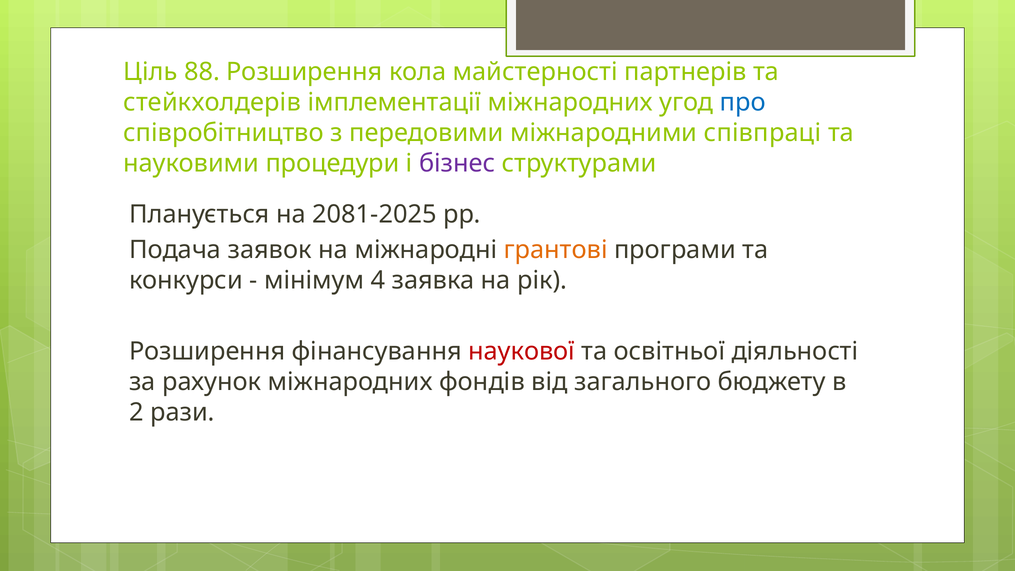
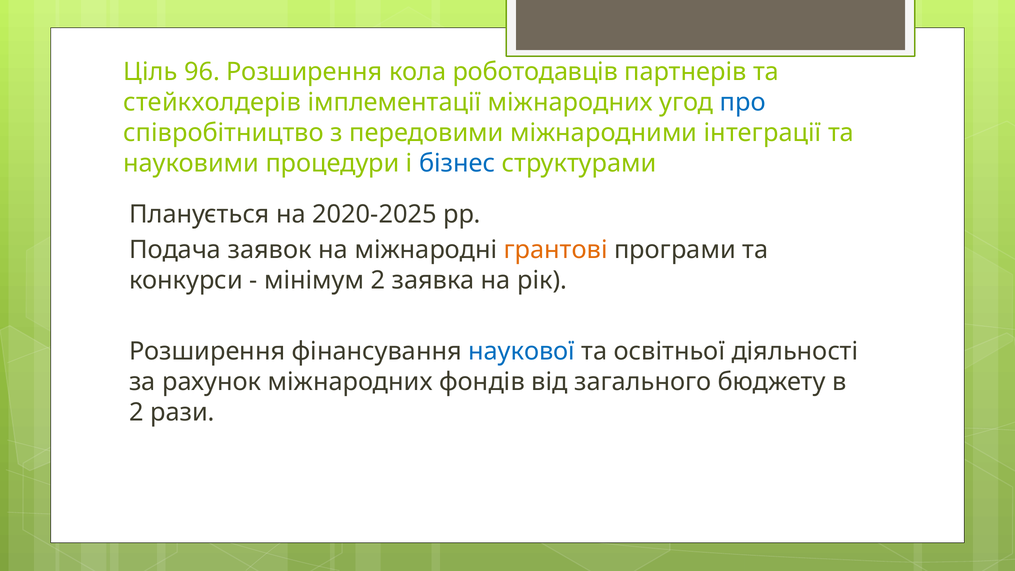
88: 88 -> 96
майстерності: майстерності -> роботодавців
співпраці: співпраці -> інтеграції
бізнес colour: purple -> blue
2081-2025: 2081-2025 -> 2020-2025
мінімум 4: 4 -> 2
наукової colour: red -> blue
